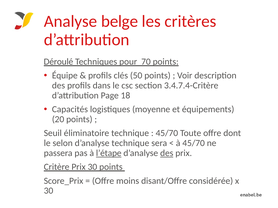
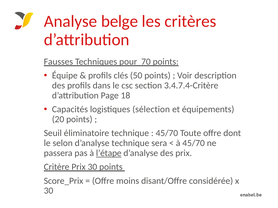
Déroulé: Déroulé -> Fausses
moyenne: moyenne -> sélection
des at (167, 153) underline: present -> none
